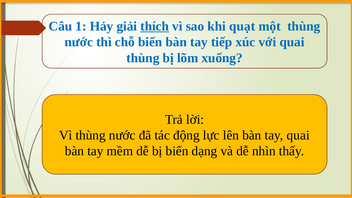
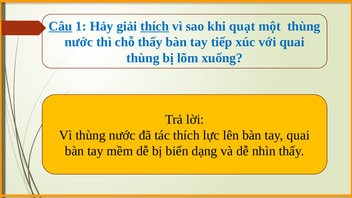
Câu underline: none -> present
chỗ biến: biến -> thấy
tác động: động -> thích
